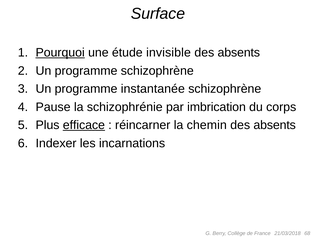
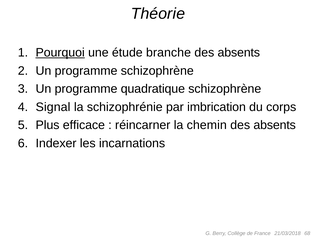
Surface: Surface -> Théorie
invisible: invisible -> branche
instantanée: instantanée -> quadratique
Pause: Pause -> Signal
efficace underline: present -> none
